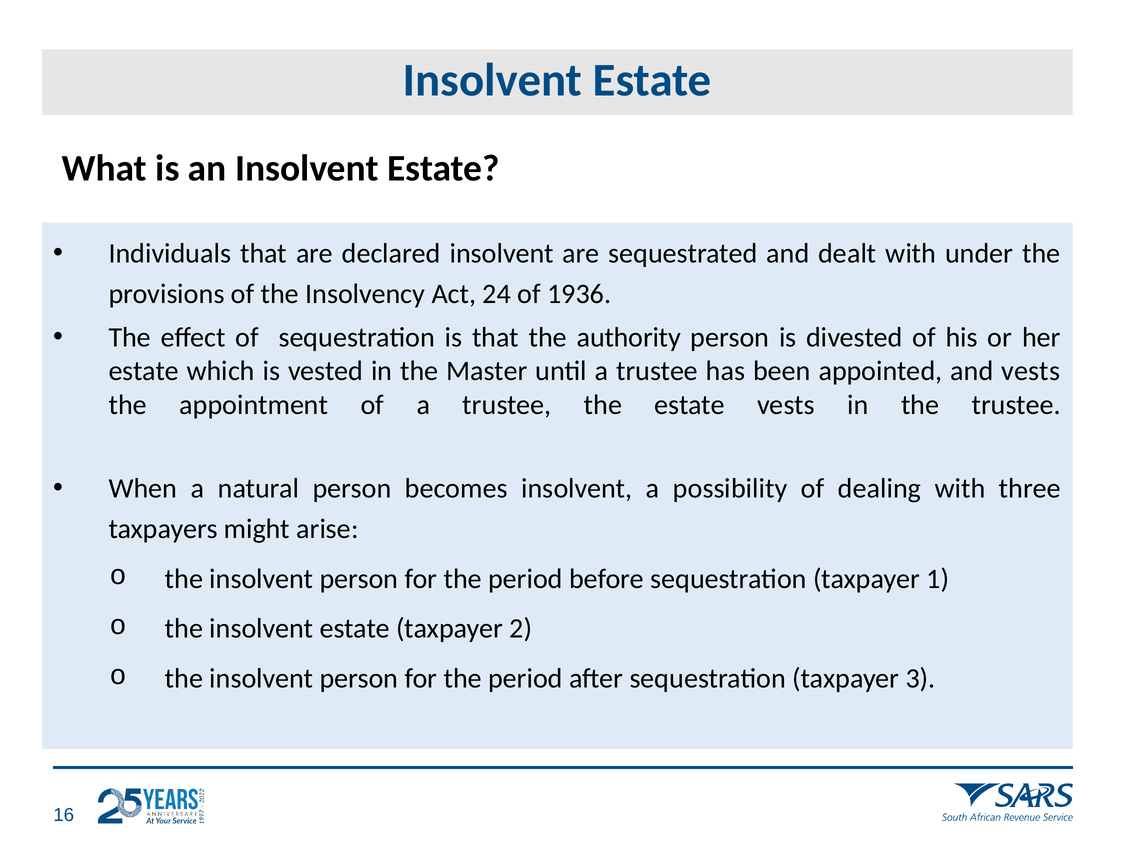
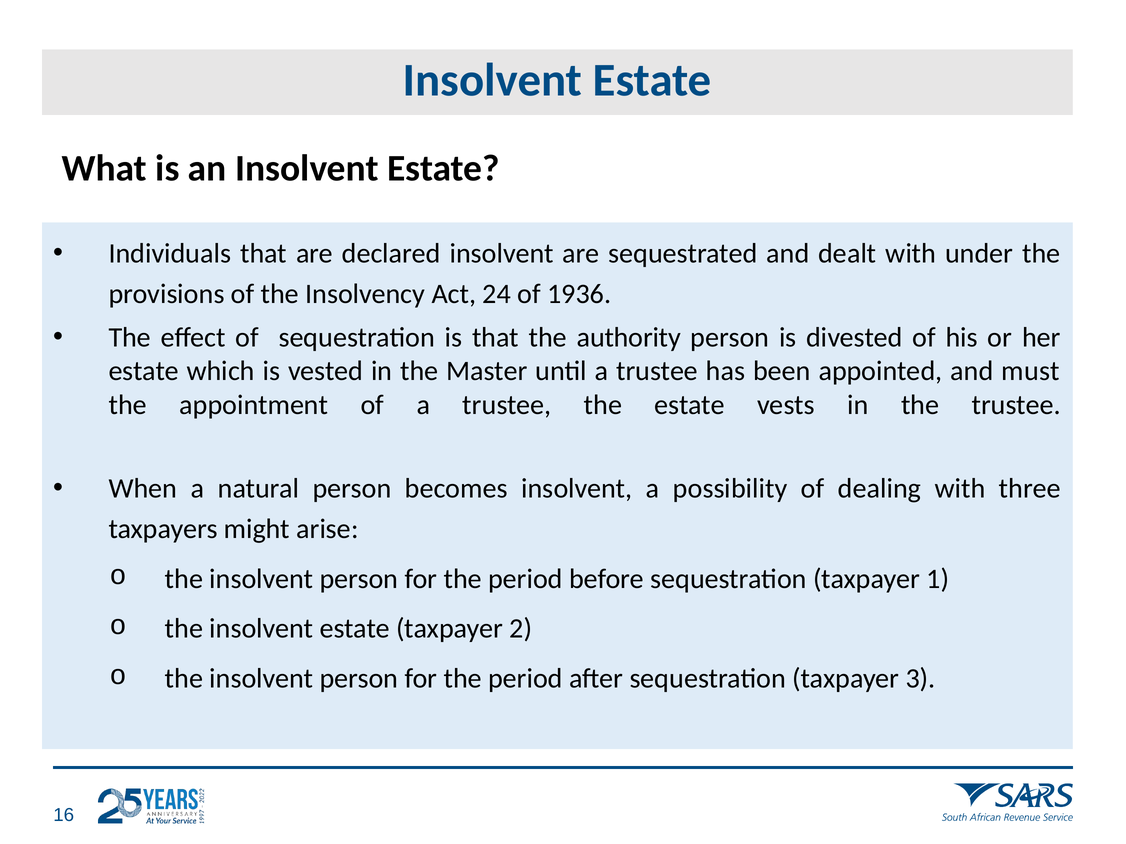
and vests: vests -> must
